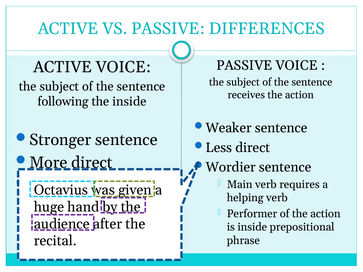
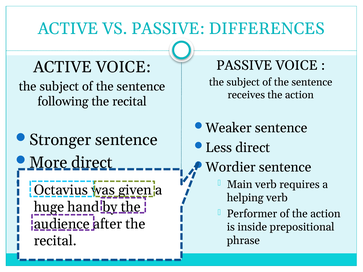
inside at (129, 102): inside -> recital
